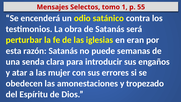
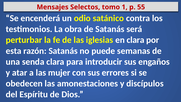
en eran: eran -> clara
tropezado: tropezado -> discípulos
